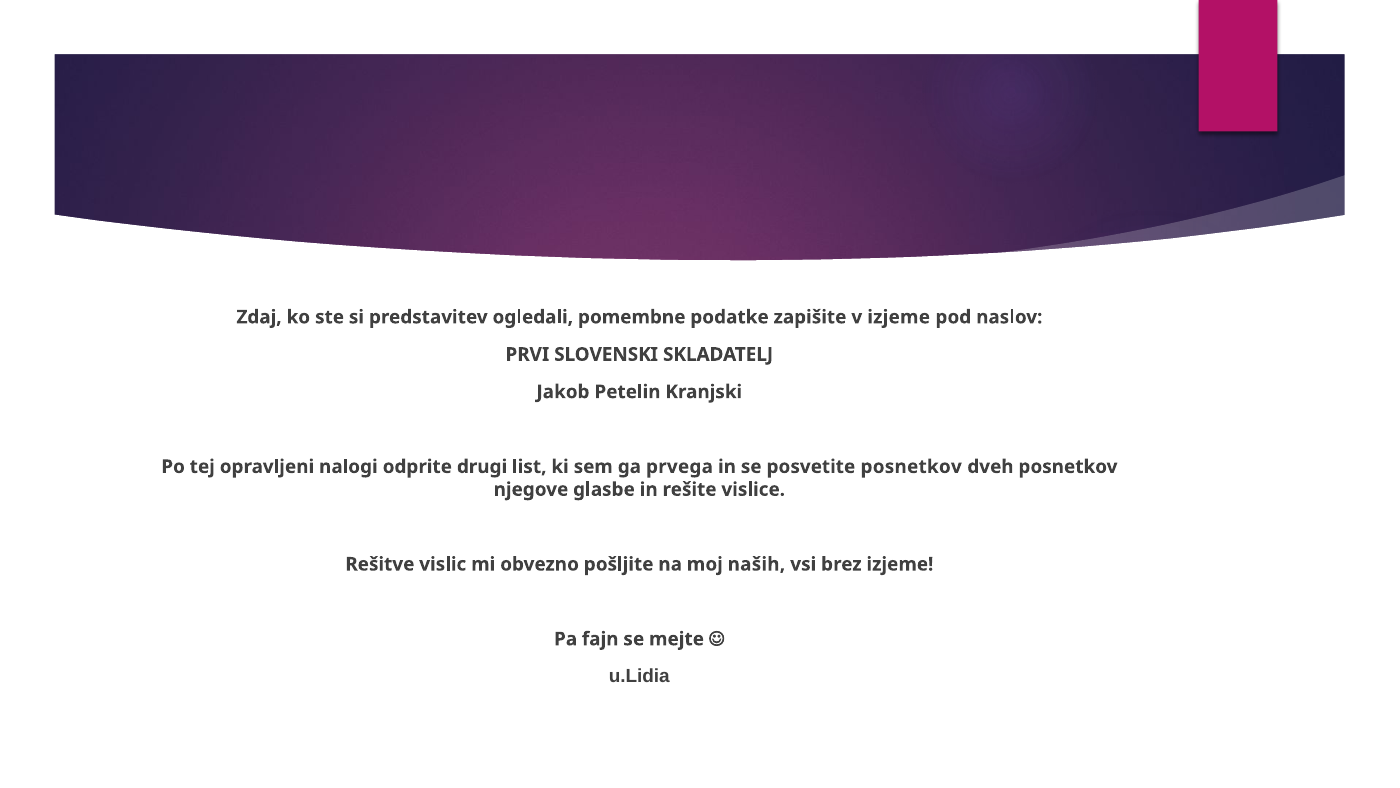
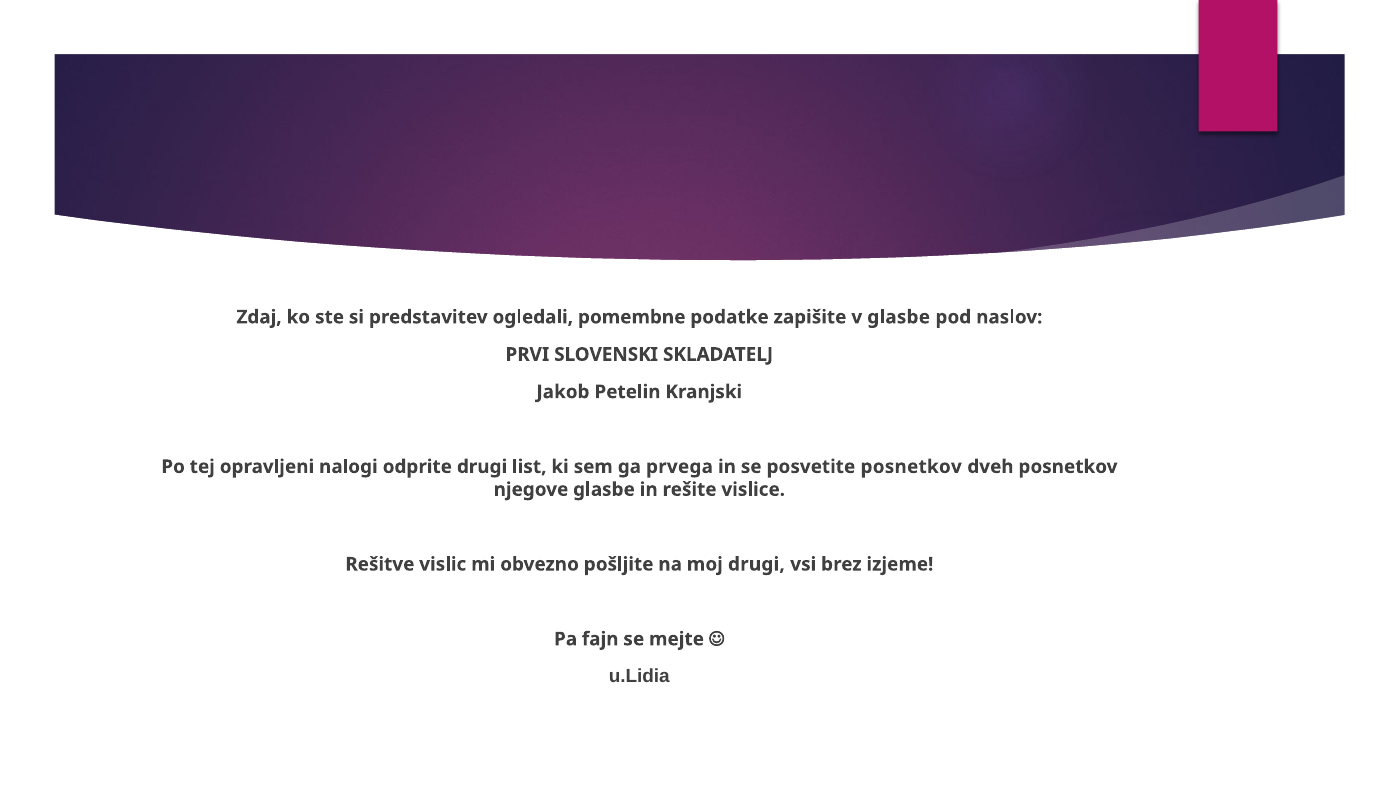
v izjeme: izjeme -> glasbe
moj naših: naših -> drugi
